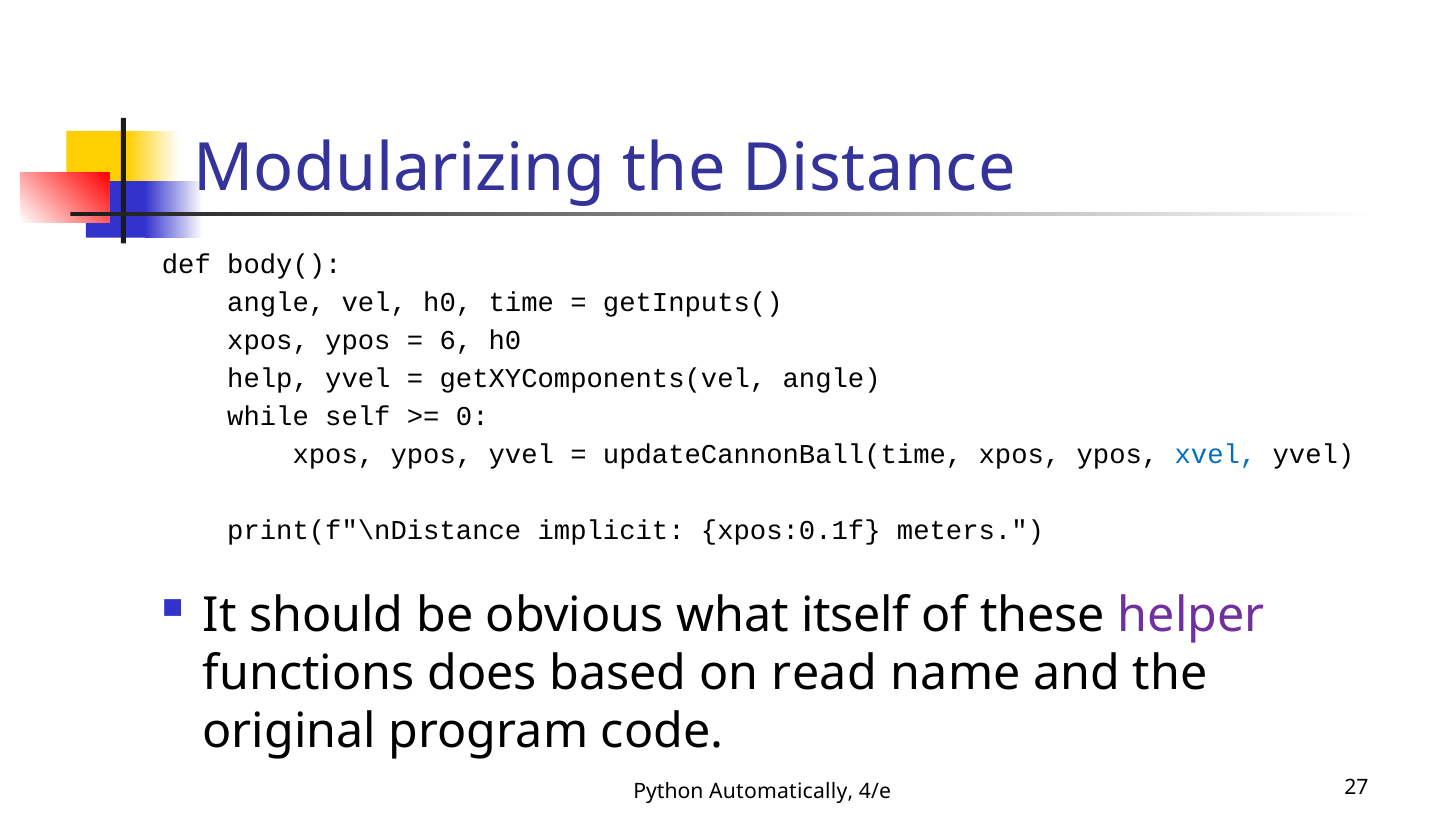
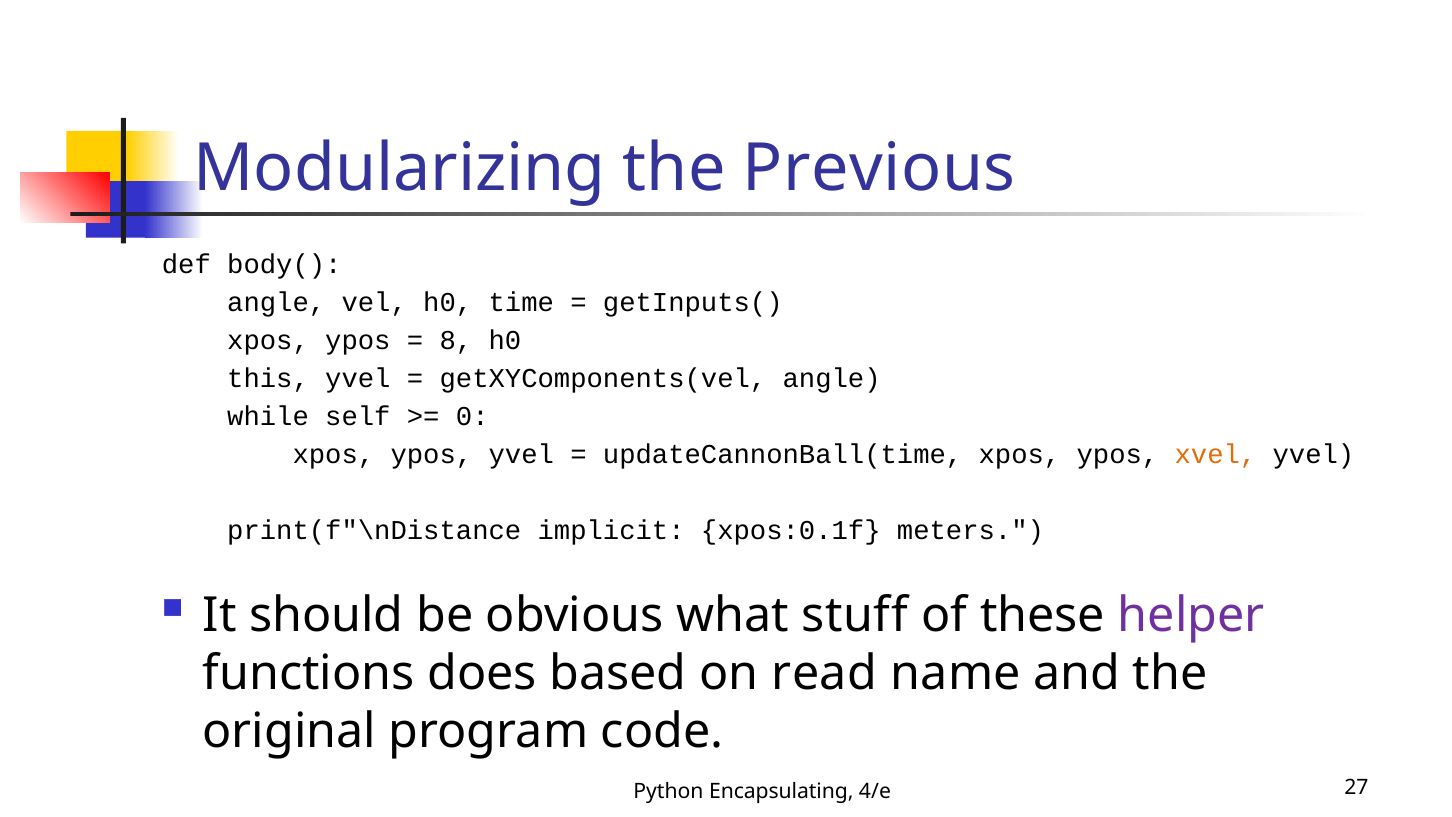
Distance: Distance -> Previous
6: 6 -> 8
help: help -> this
xvel colour: blue -> orange
itself: itself -> stuff
Automatically: Automatically -> Encapsulating
